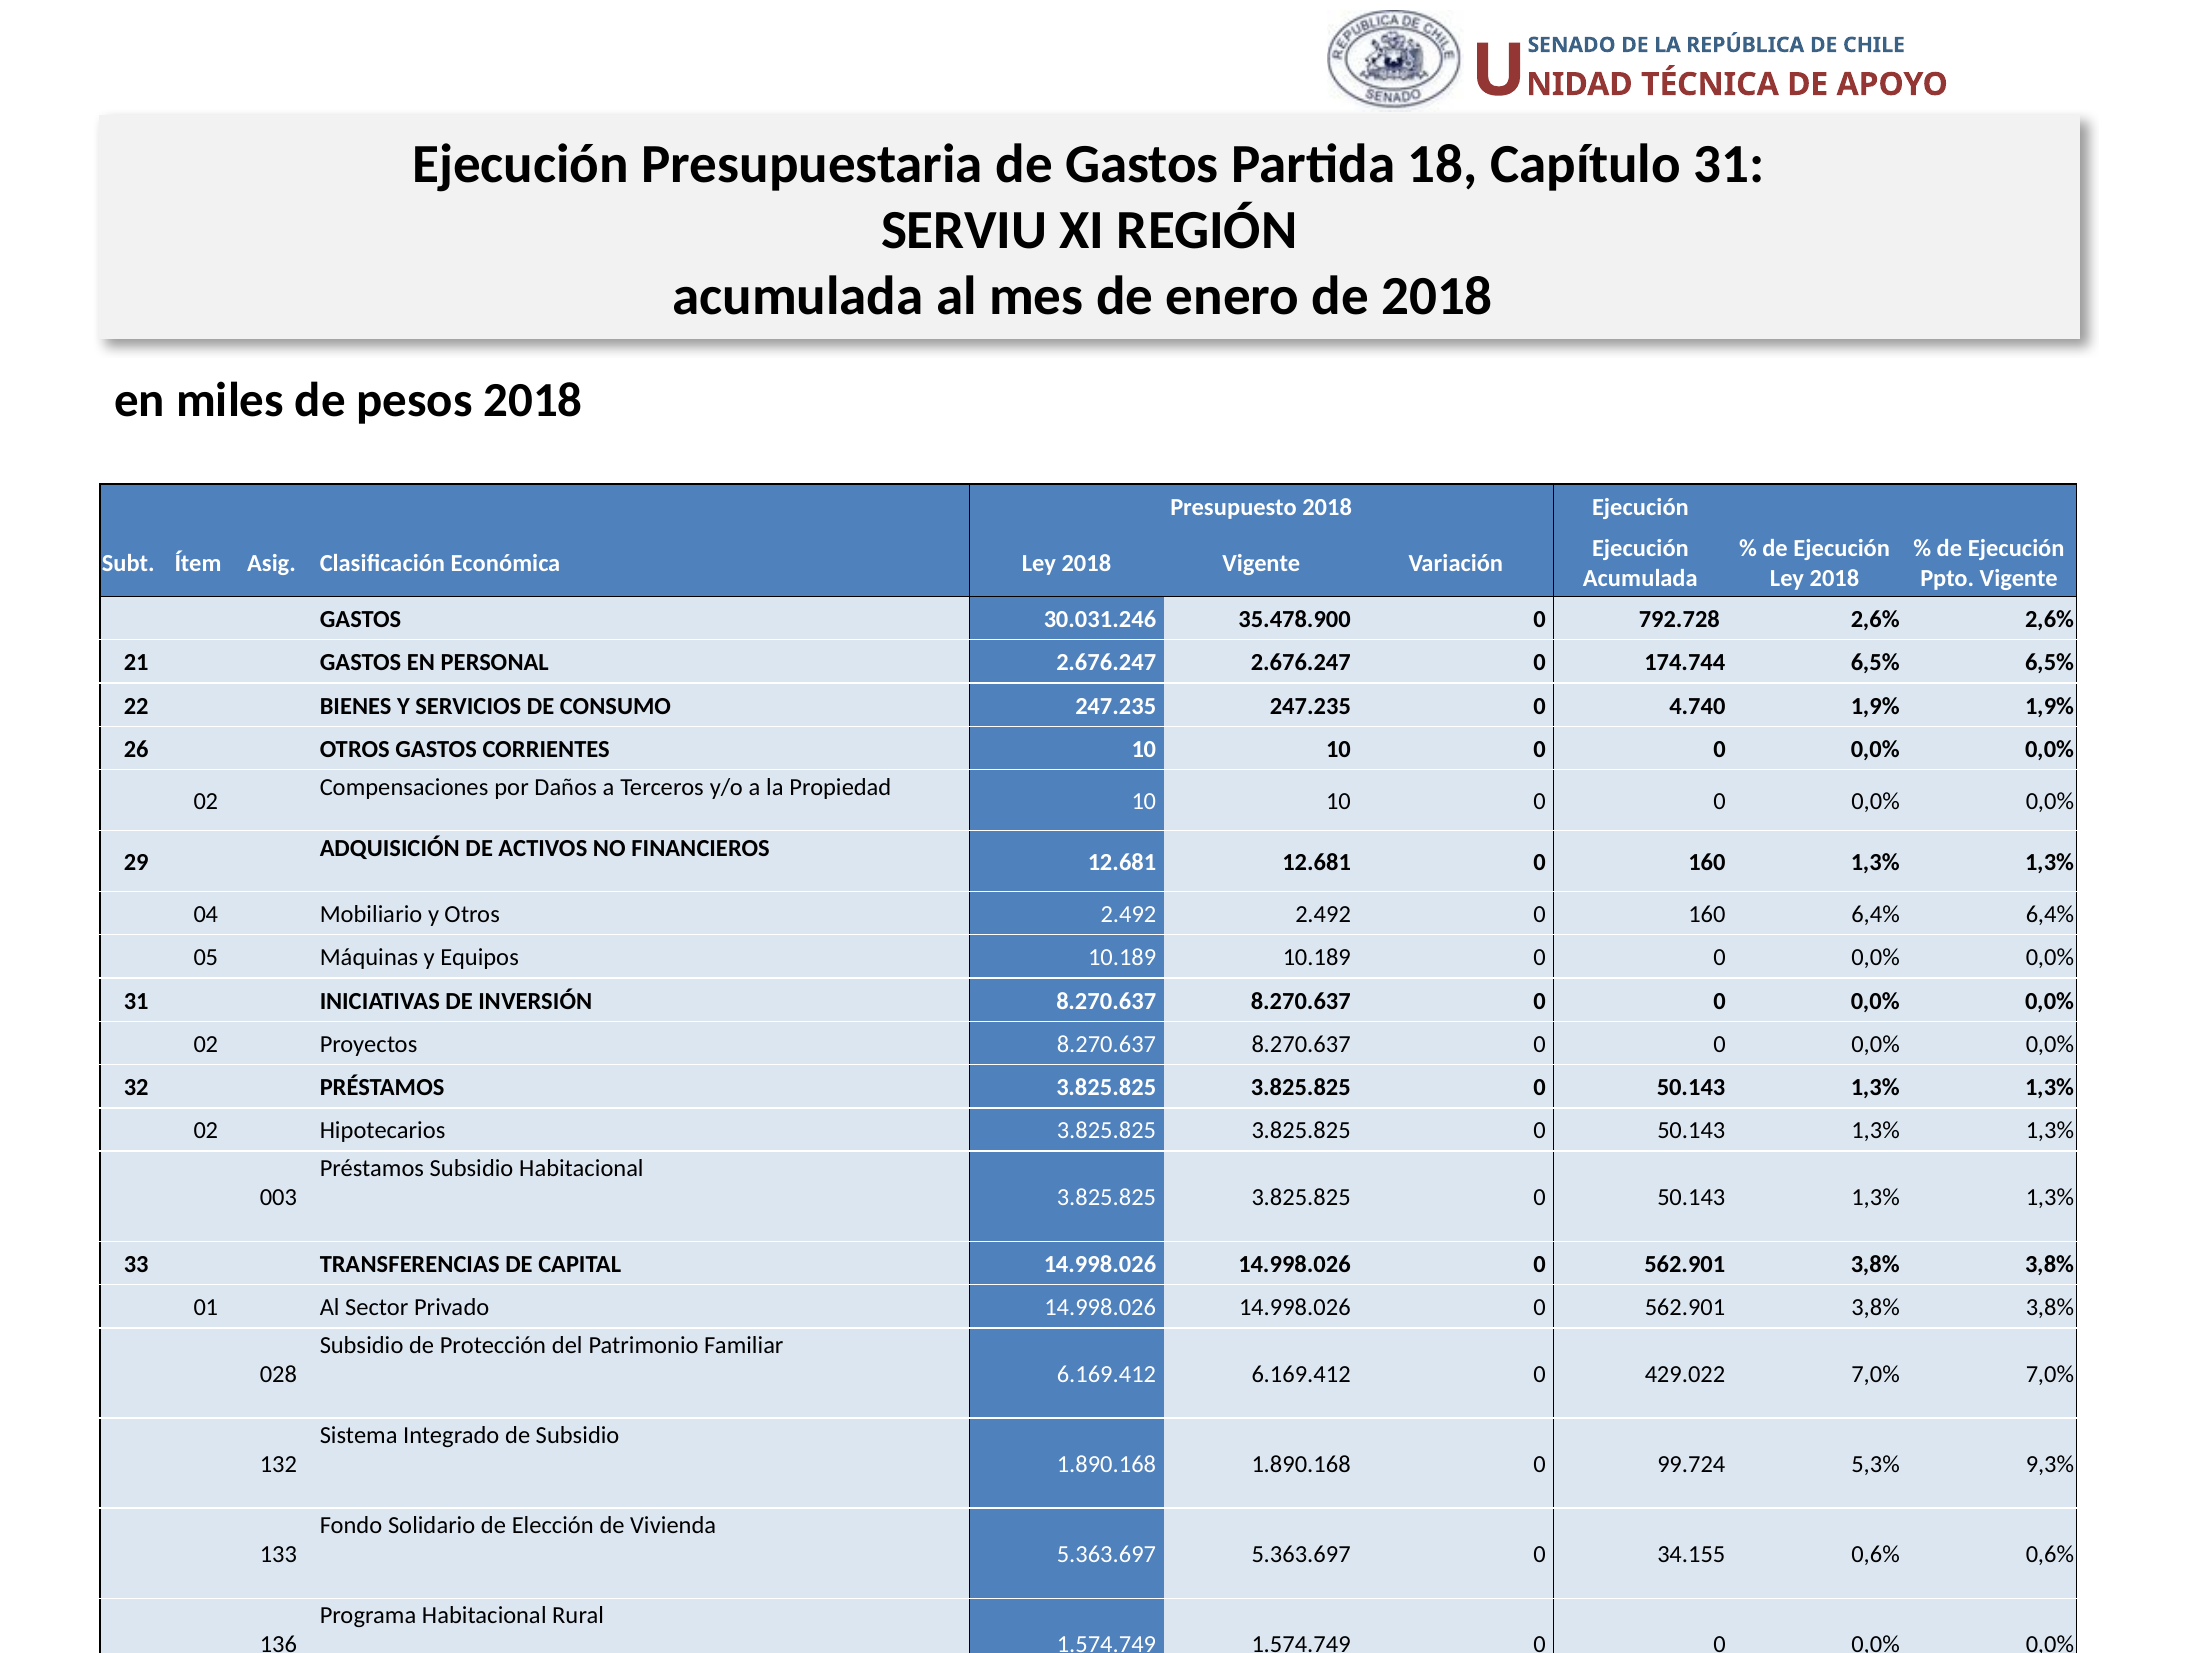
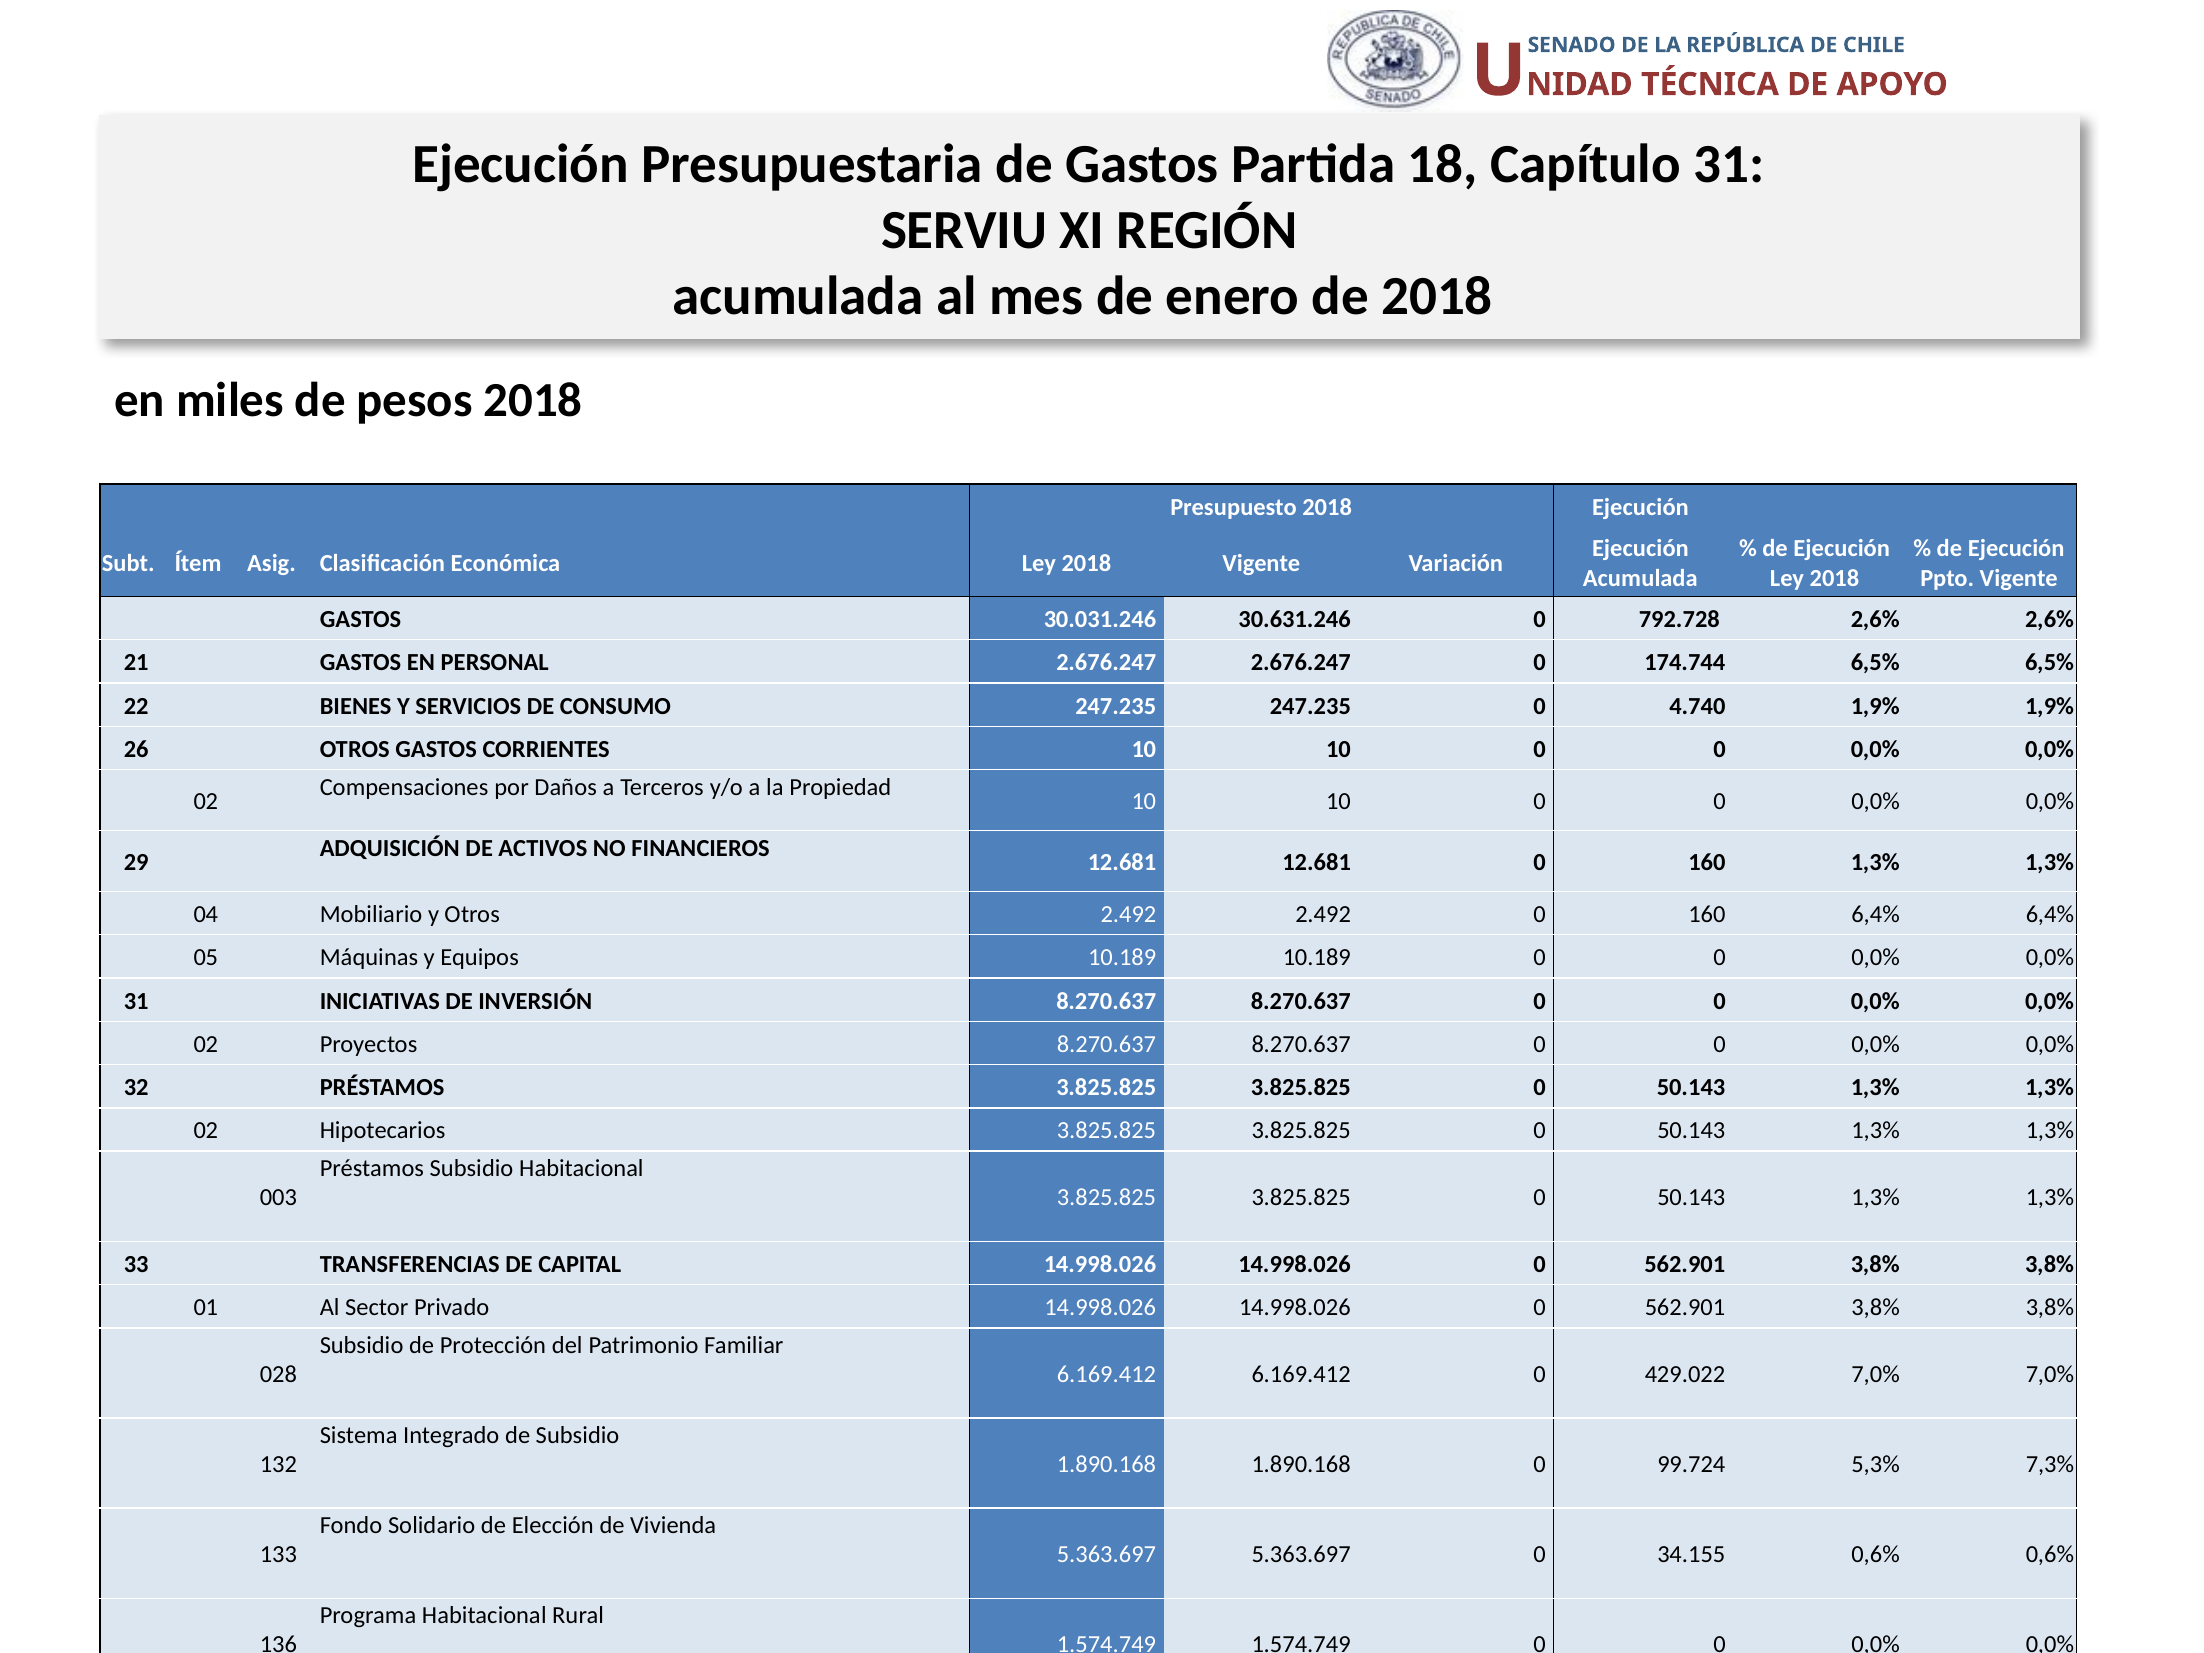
35.478.900: 35.478.900 -> 30.631.246
9,3%: 9,3% -> 7,3%
